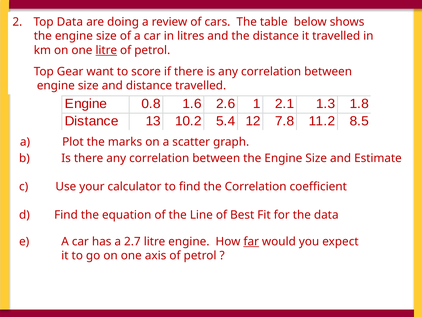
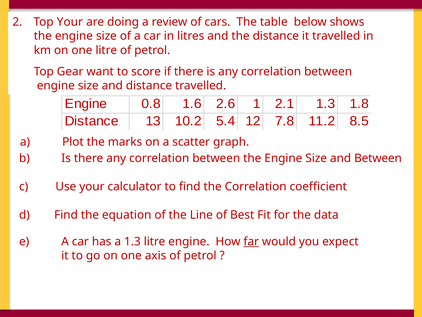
Top Data: Data -> Your
litre at (106, 50) underline: present -> none
and Estimate: Estimate -> Between
a 2.7: 2.7 -> 1.3
